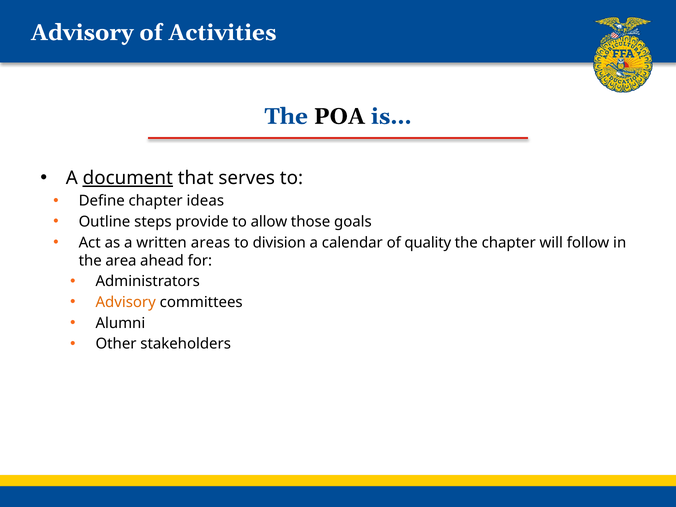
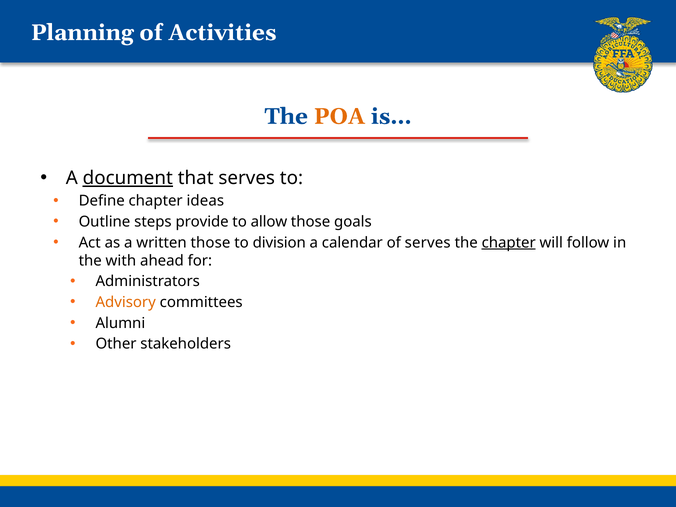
Advisory at (82, 33): Advisory -> Planning
POA colour: black -> orange
written areas: areas -> those
of quality: quality -> serves
chapter at (509, 243) underline: none -> present
area: area -> with
